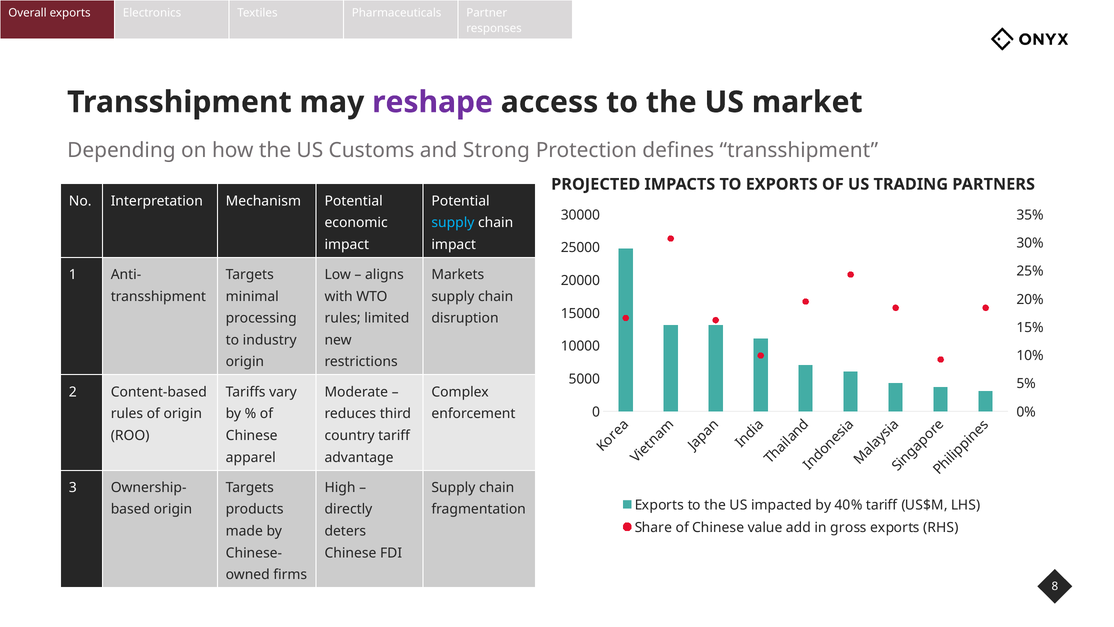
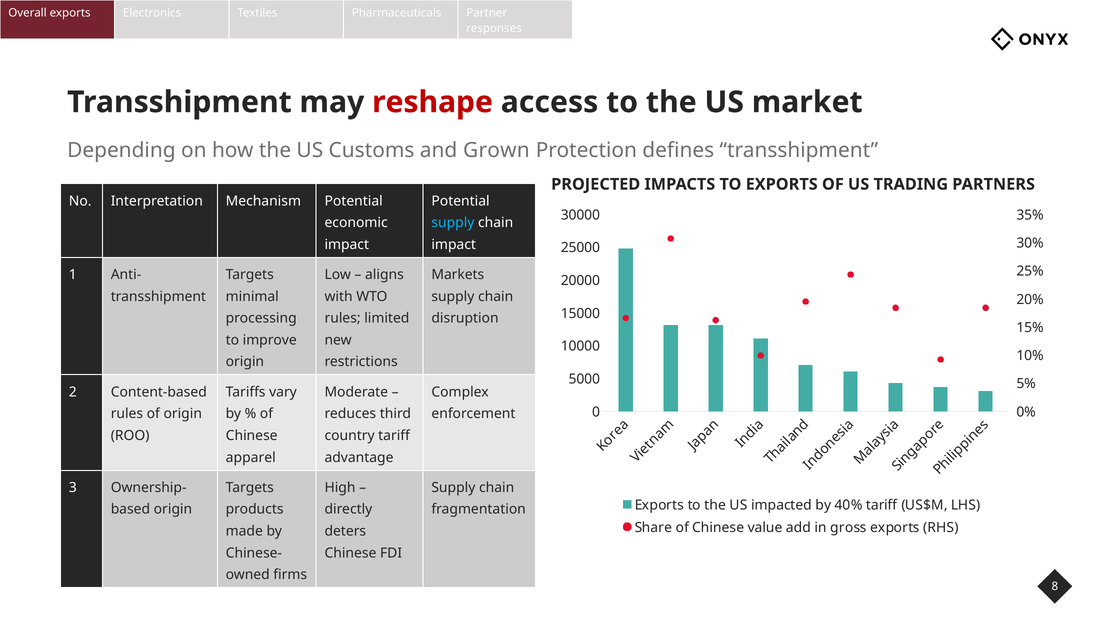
reshape colour: purple -> red
Strong: Strong -> Grown
industry: industry -> improve
